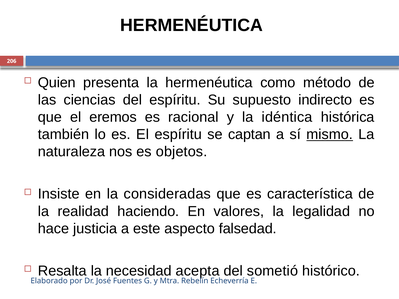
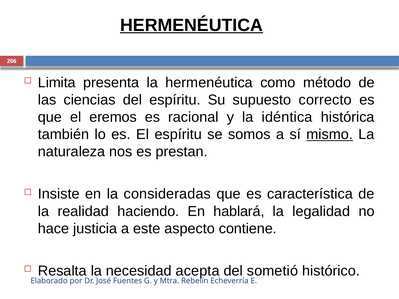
HERMENÉUTICA at (192, 25) underline: none -> present
Quien: Quien -> Limita
indirecto: indirecto -> correcto
captan: captan -> somos
objetos: objetos -> prestan
valores: valores -> hablará
falsedad: falsedad -> contiene
